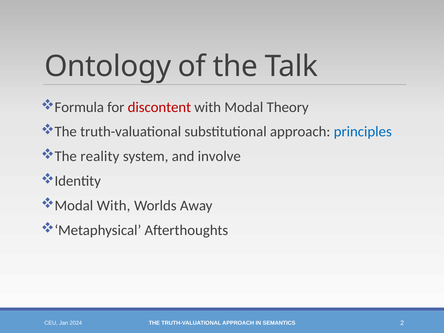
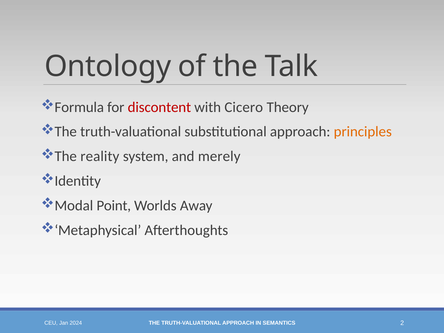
with Modal: Modal -> Cicero
principles colour: blue -> orange
involve: involve -> merely
Modal With: With -> Point
